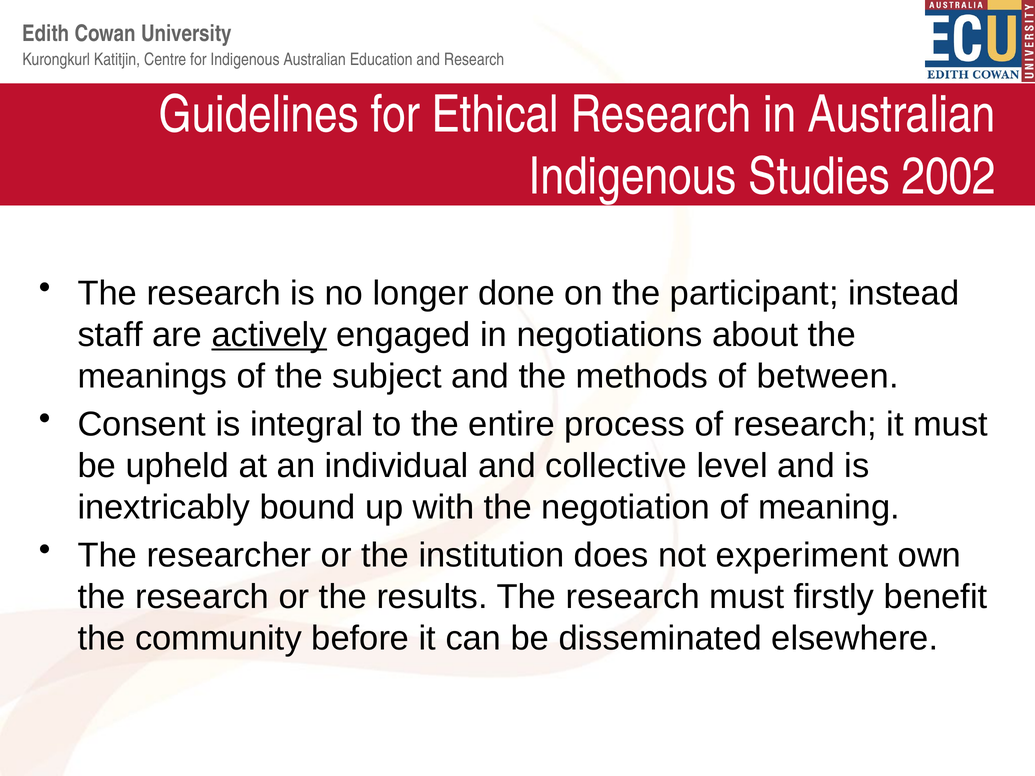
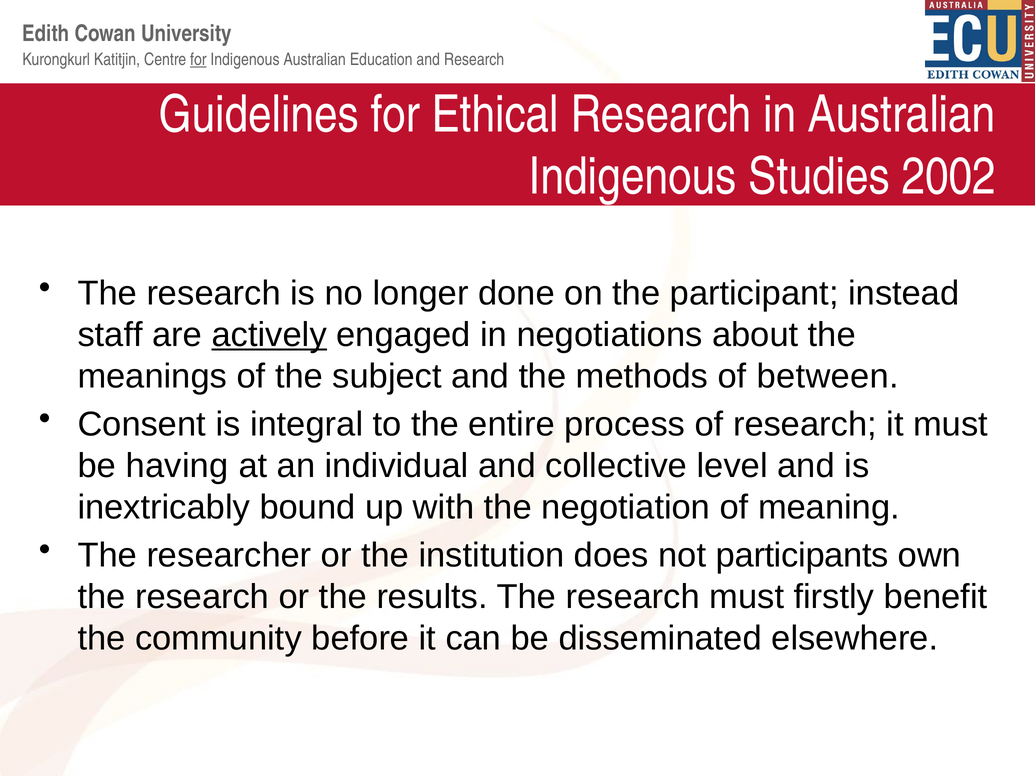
for at (198, 59) underline: none -> present
upheld: upheld -> having
experiment: experiment -> participants
